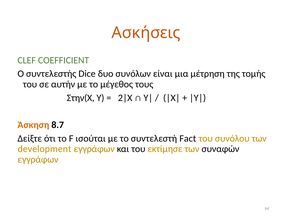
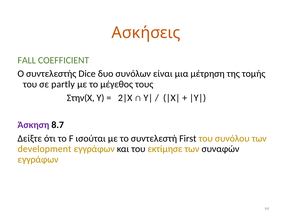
CLEF: CLEF -> FALL
αυτήν: αυτήν -> partly
Άσκηση colour: orange -> purple
Fact: Fact -> First
